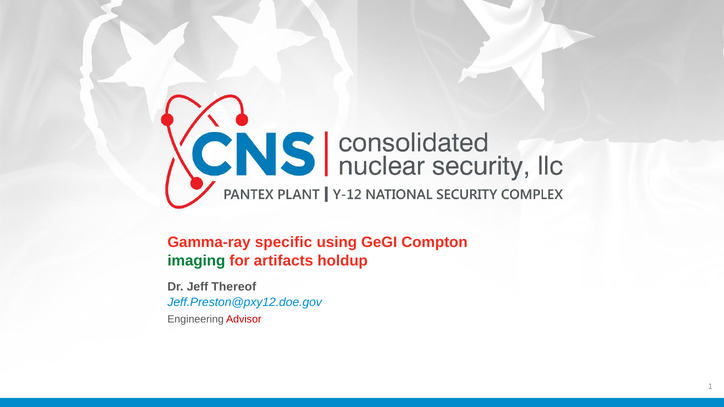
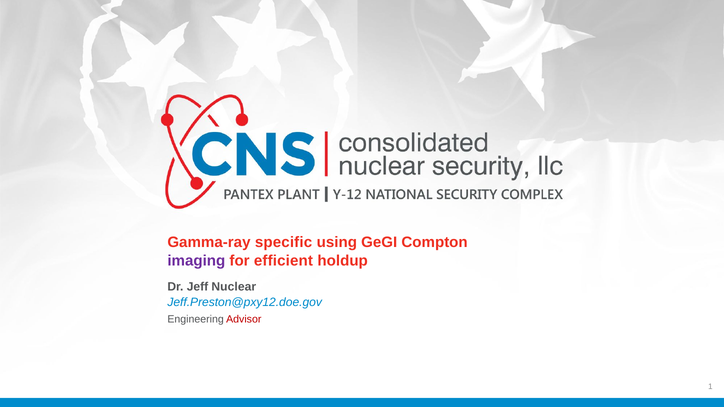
imaging colour: green -> purple
artifacts: artifacts -> efficient
Thereof: Thereof -> Nuclear
